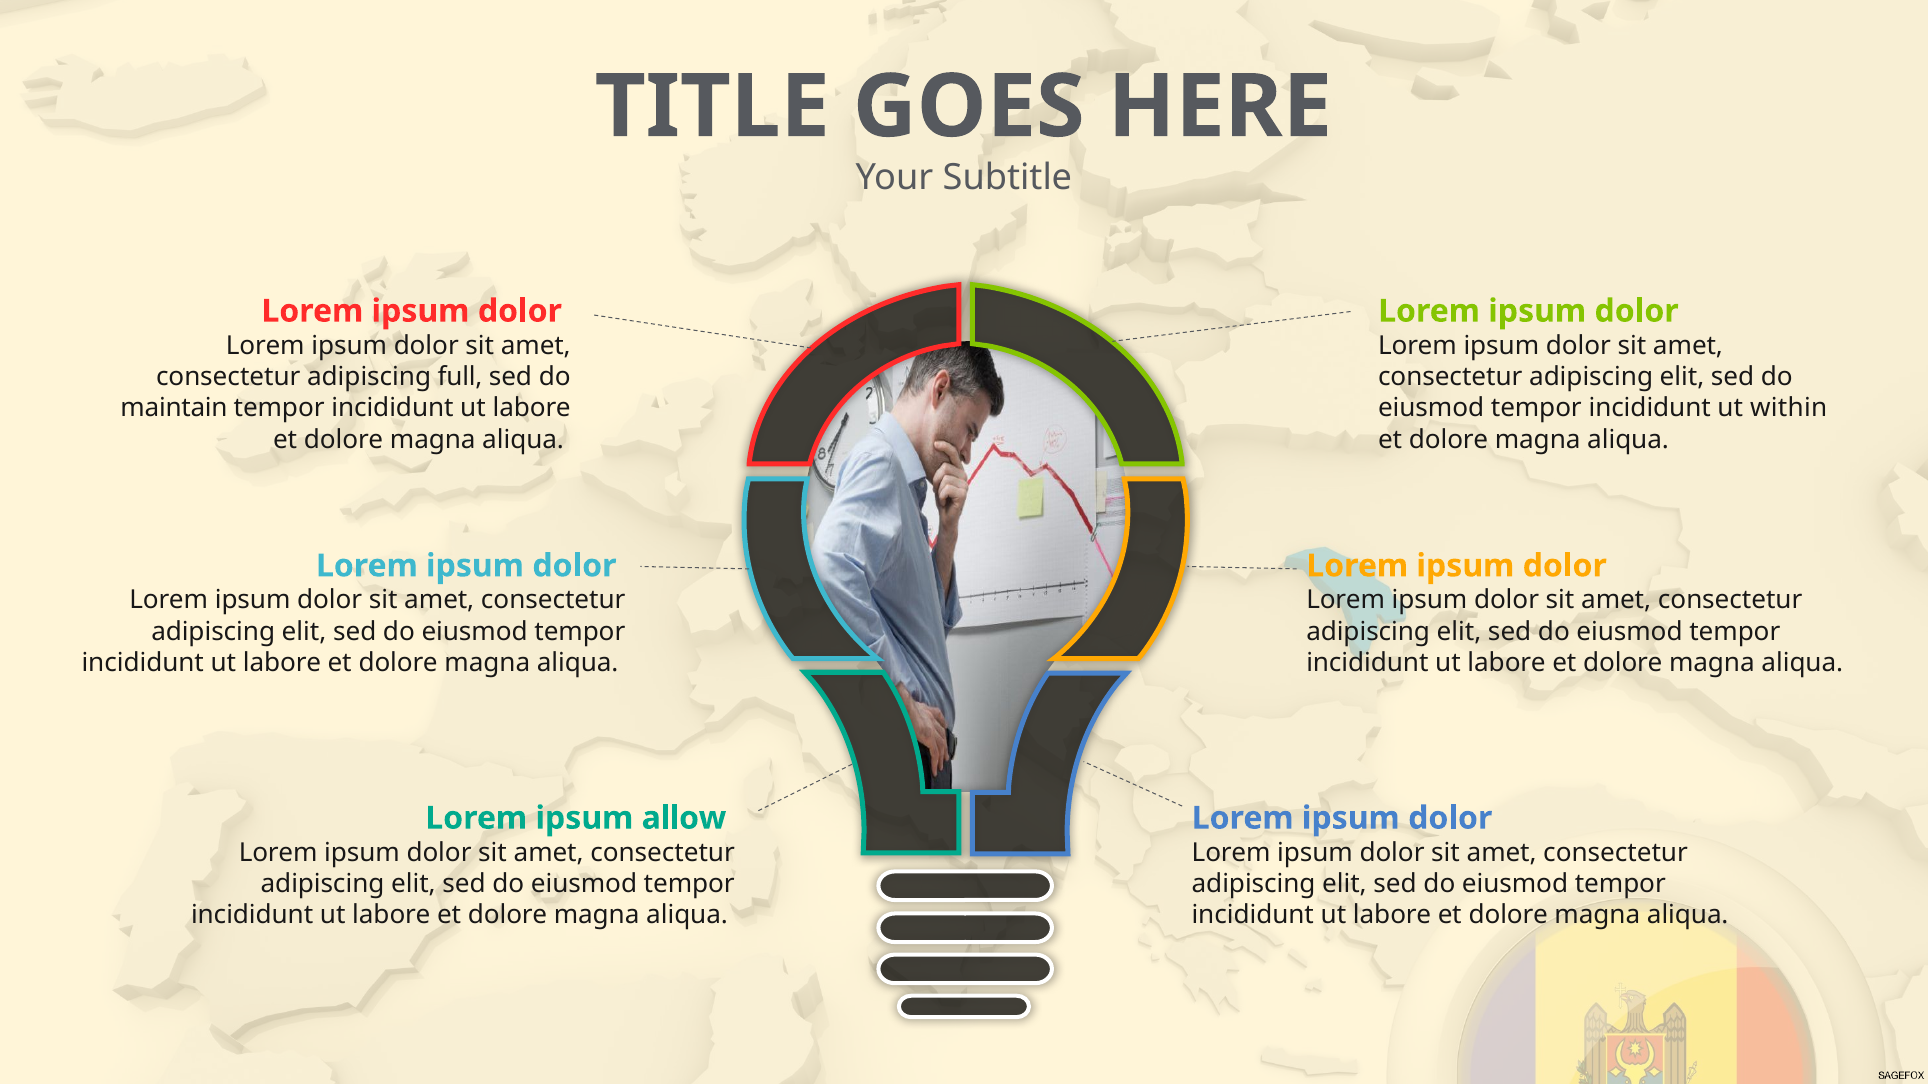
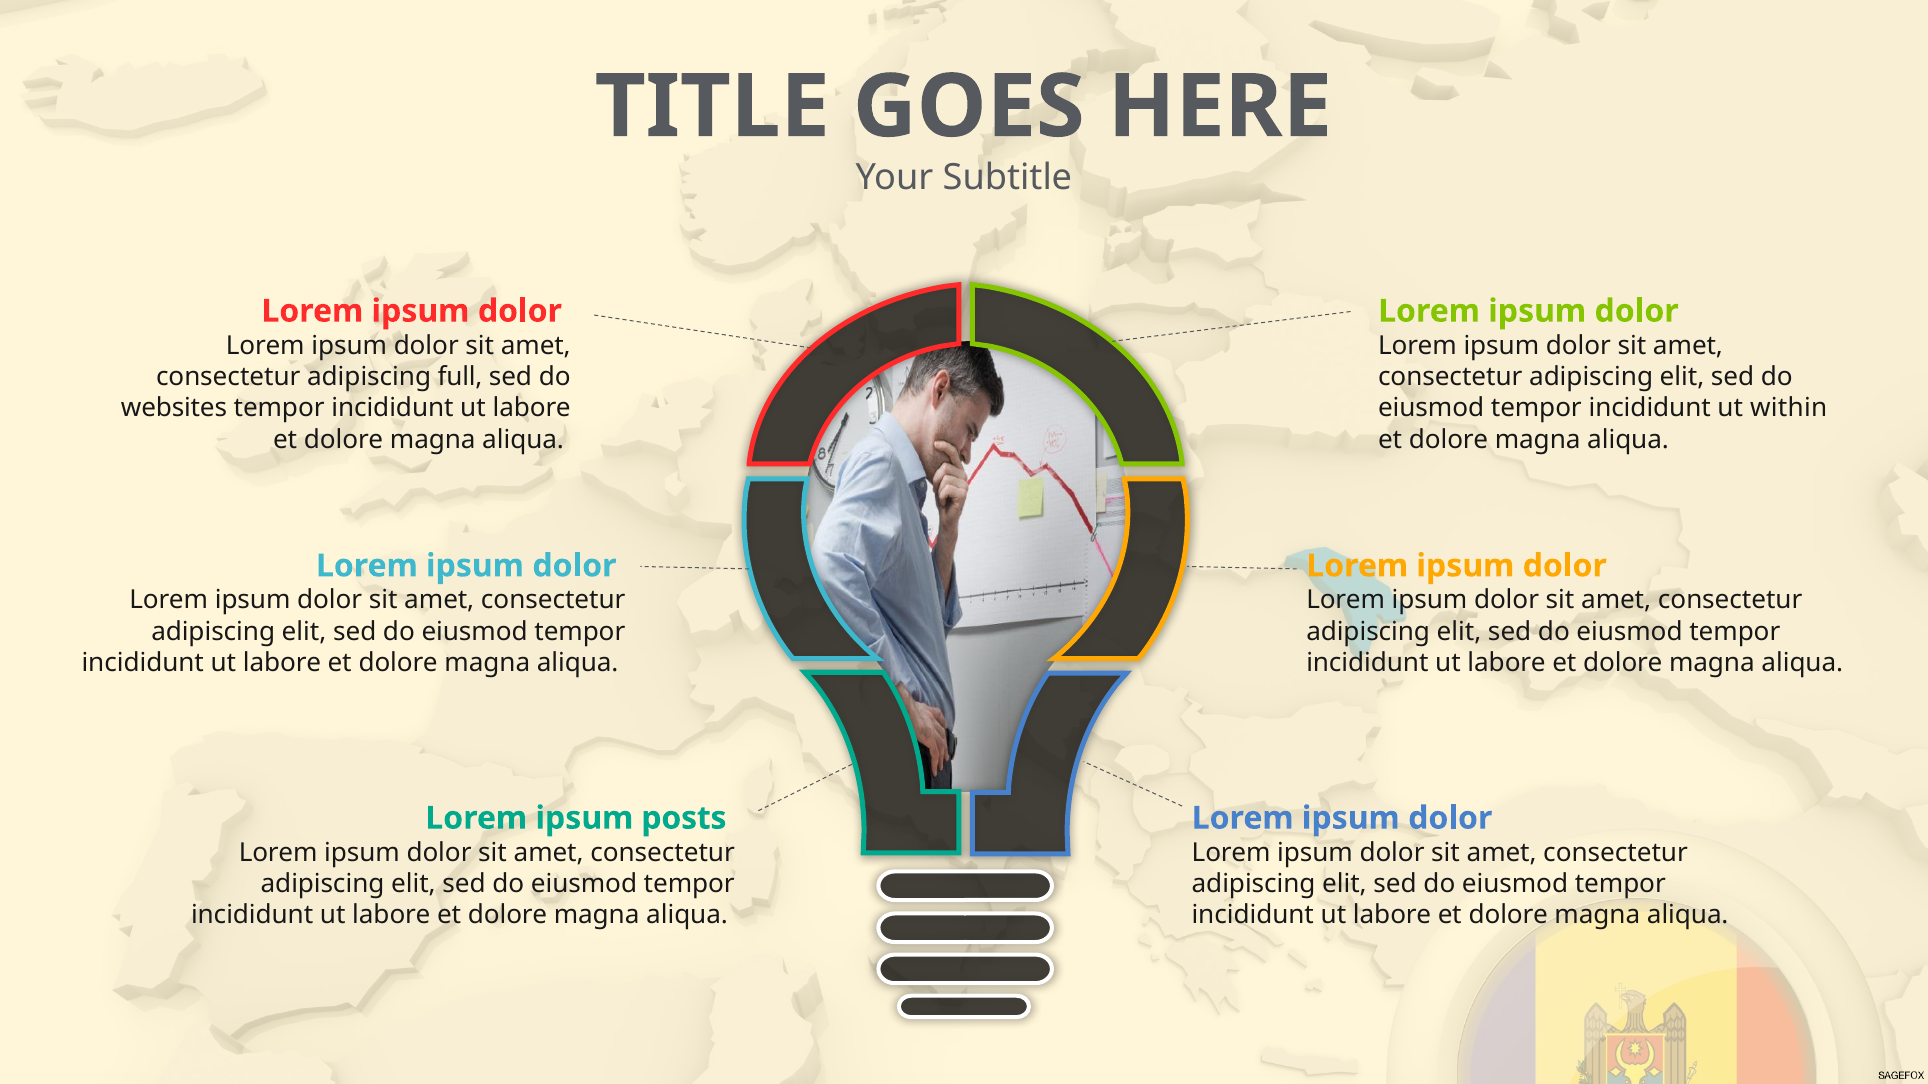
maintain: maintain -> websites
allow: allow -> posts
